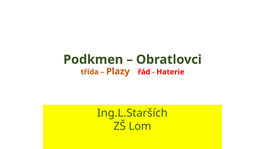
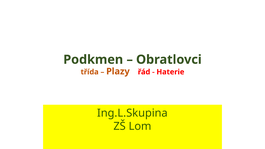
Ing.L.Starších: Ing.L.Starších -> Ing.L.Skupina
